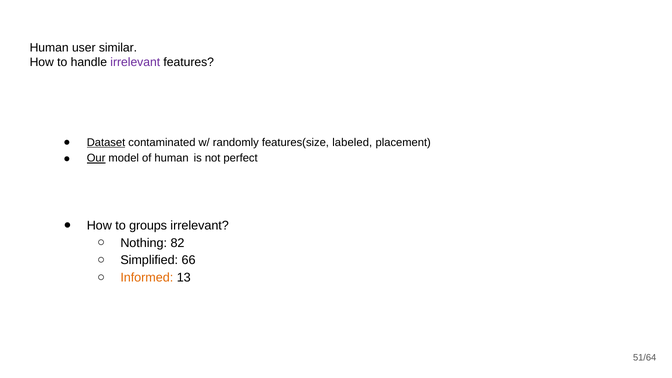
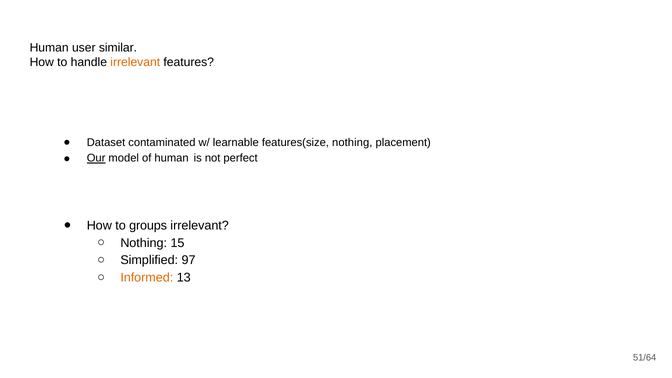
irrelevant at (135, 62) colour: purple -> orange
Dataset underline: present -> none
randomly: randomly -> learnable
features(size labeled: labeled -> nothing
82: 82 -> 15
66: 66 -> 97
